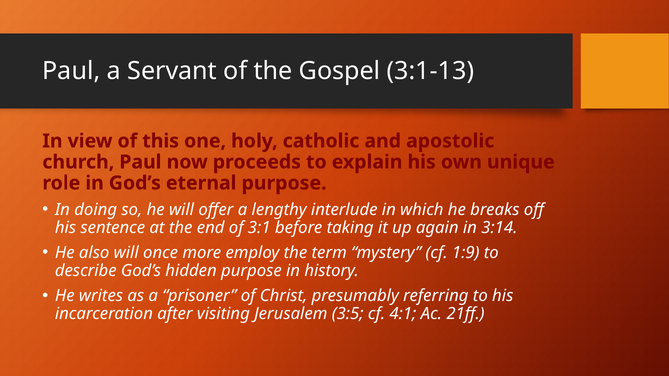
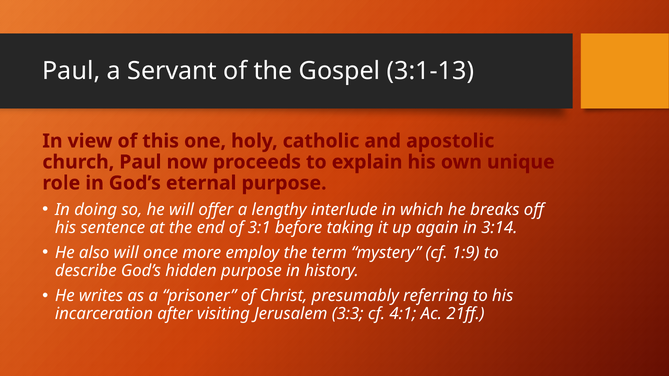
3:5: 3:5 -> 3:3
